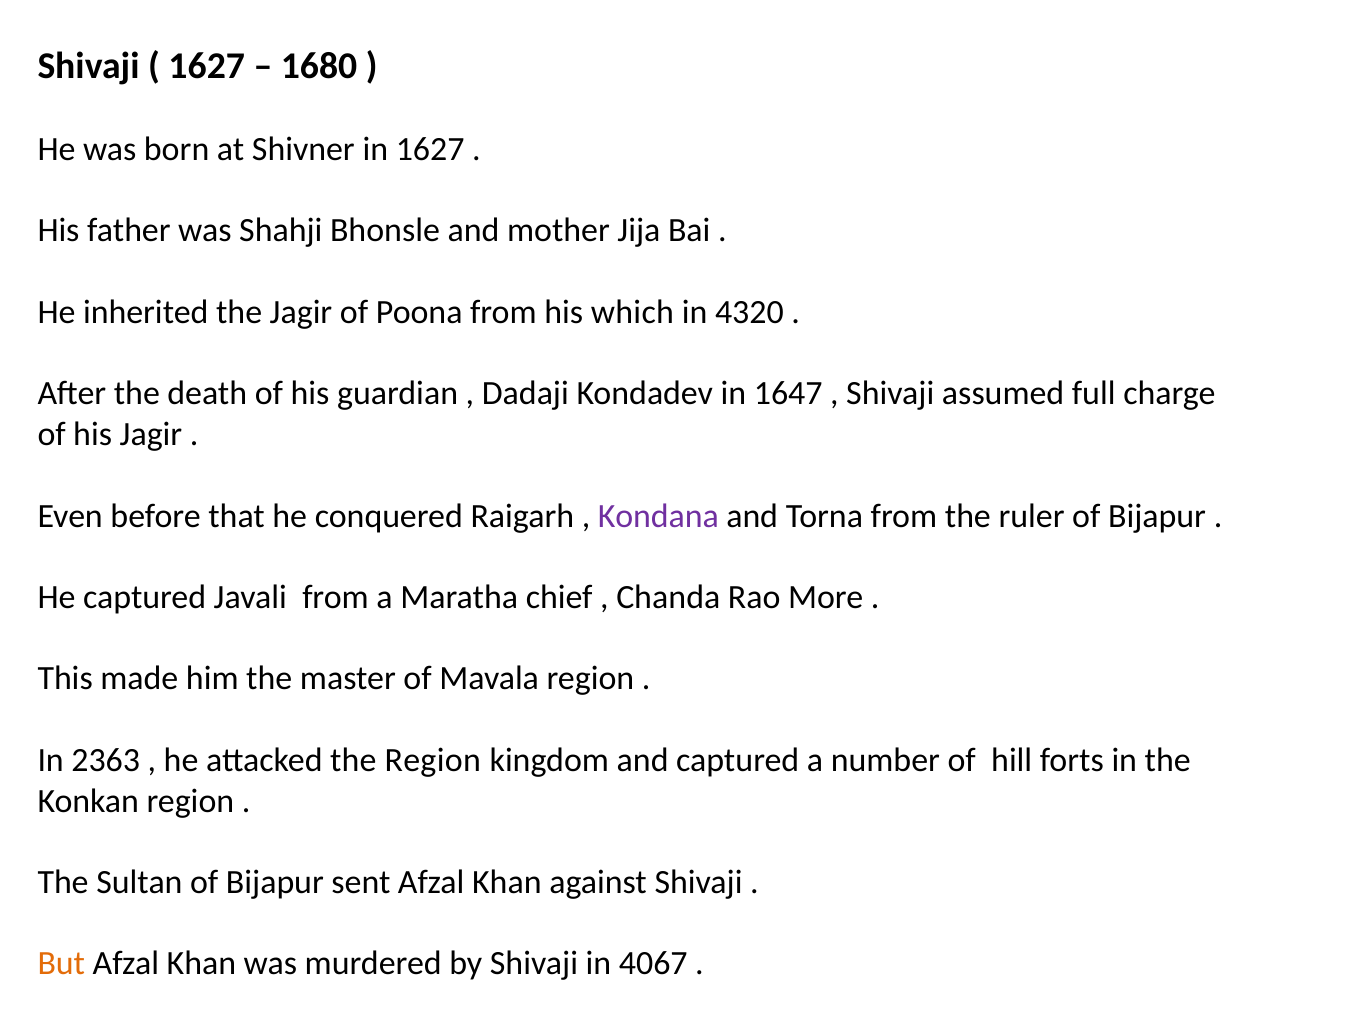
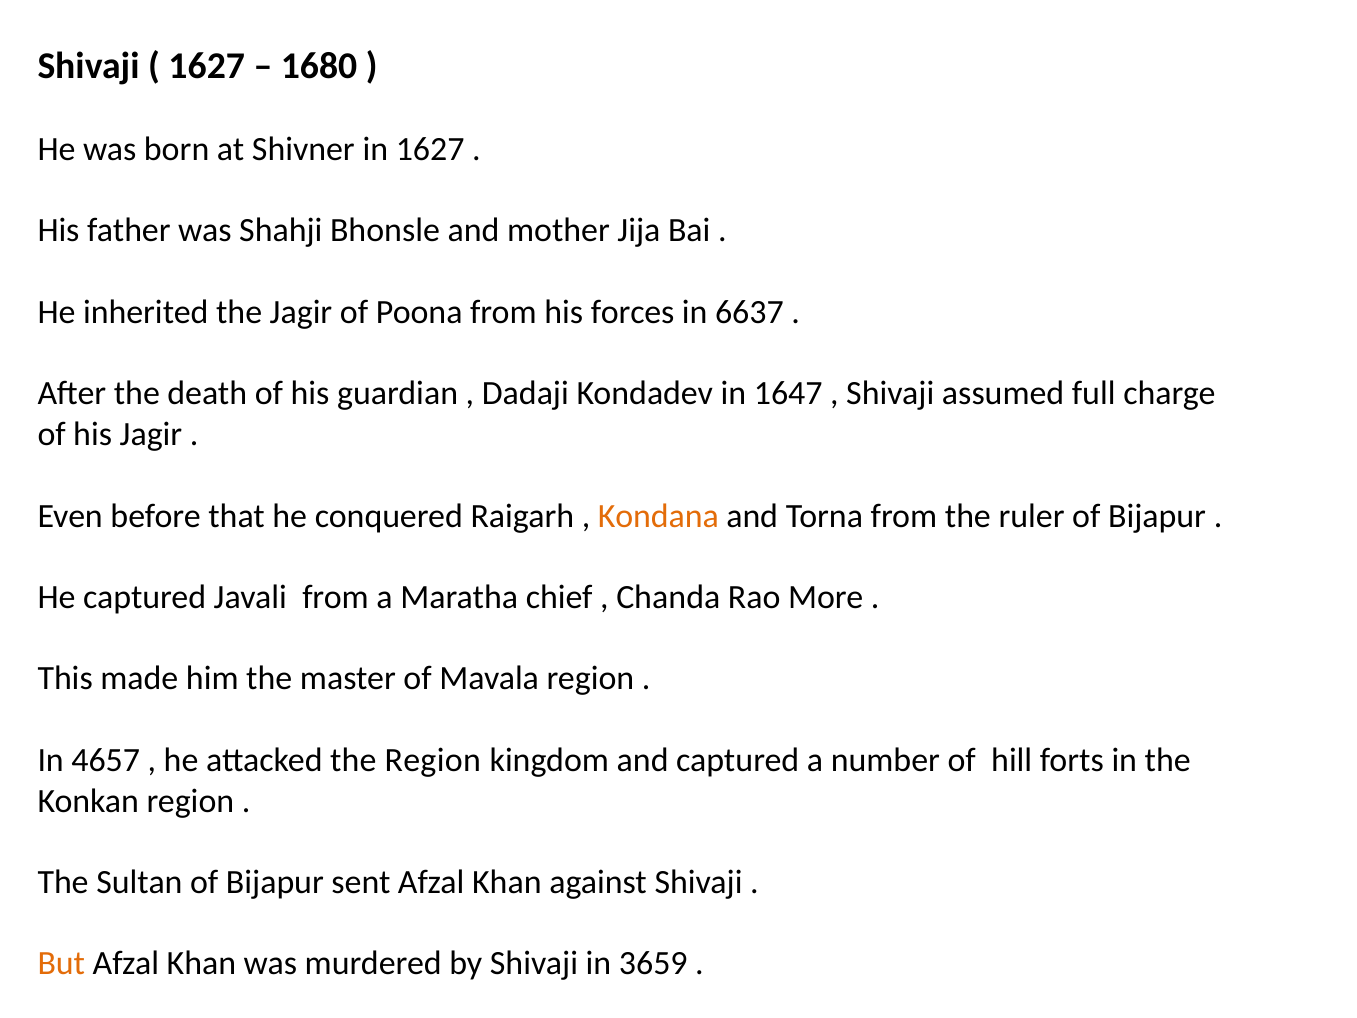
which: which -> forces
4320: 4320 -> 6637
Kondana colour: purple -> orange
2363: 2363 -> 4657
4067: 4067 -> 3659
